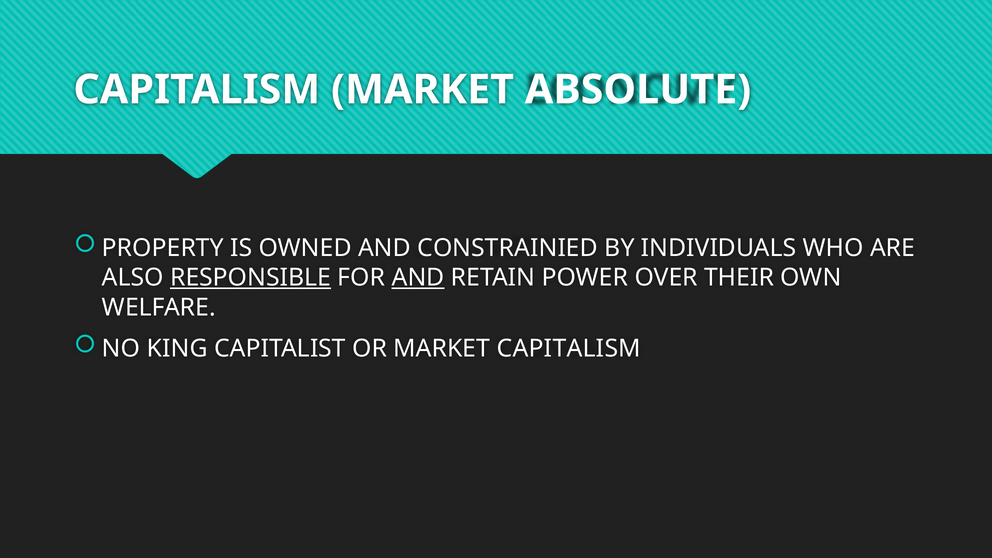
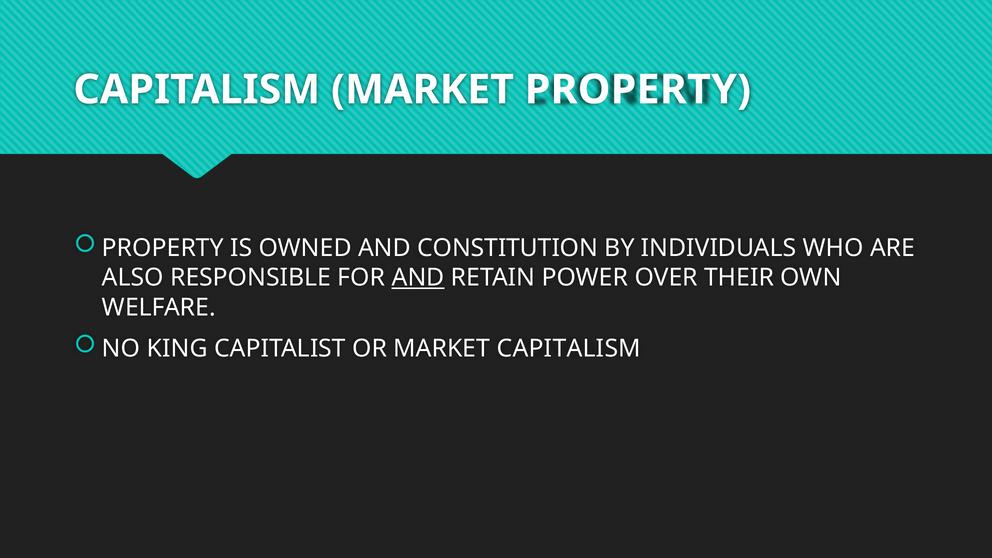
MARKET ABSOLUTE: ABSOLUTE -> PROPERTY
CONSTRAINIED: CONSTRAINIED -> CONSTITUTION
RESPONSIBLE underline: present -> none
